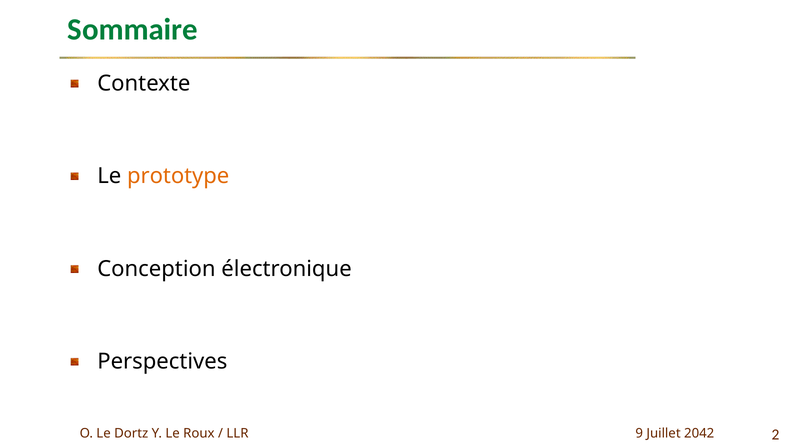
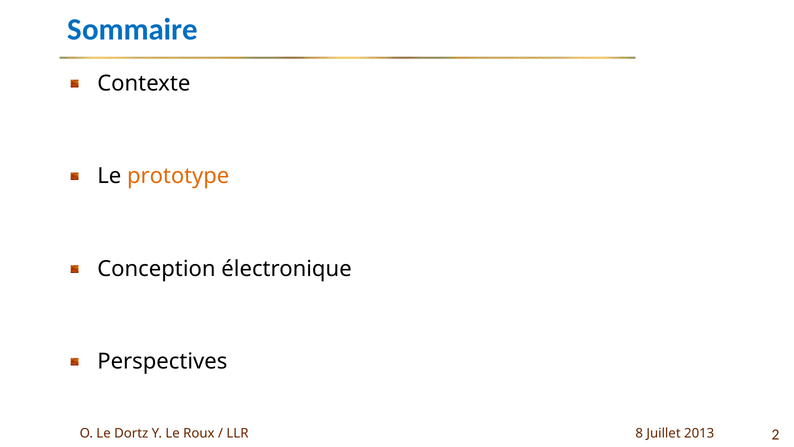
Sommaire colour: green -> blue
9: 9 -> 8
2042: 2042 -> 2013
